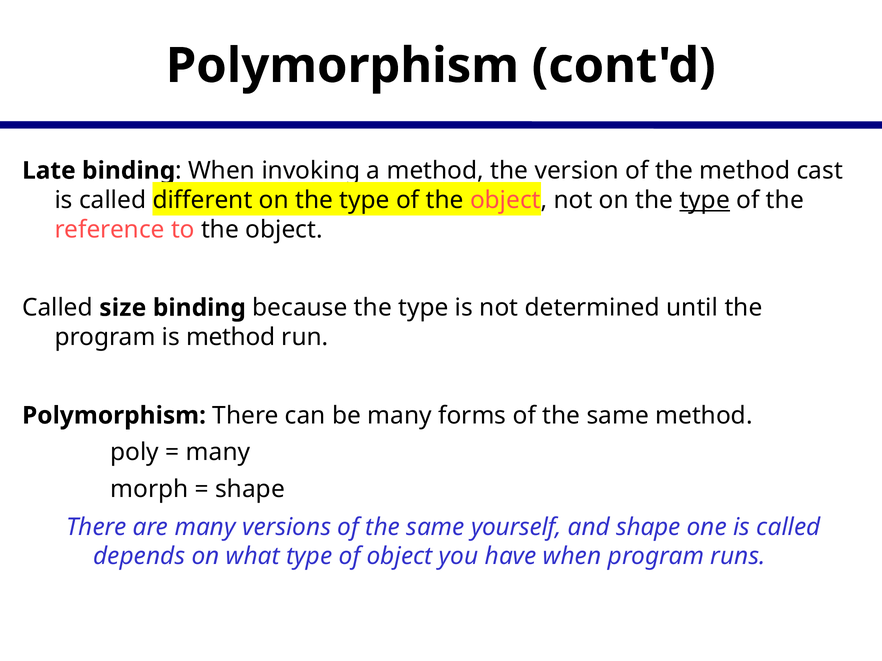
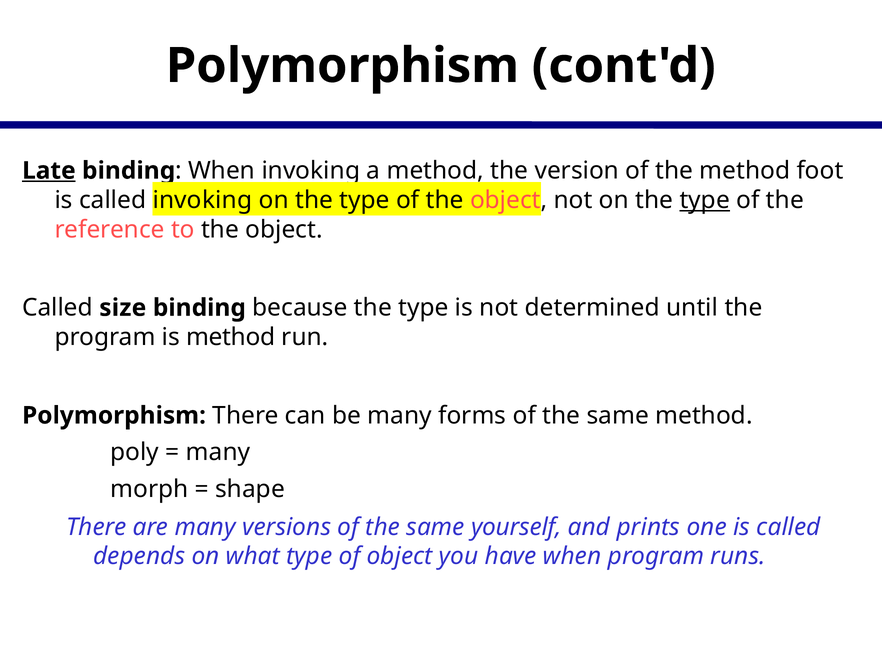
Late underline: none -> present
cast: cast -> foot
called different: different -> invoking
and shape: shape -> prints
